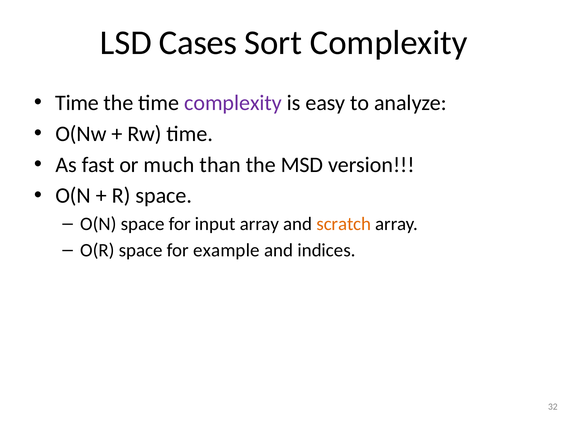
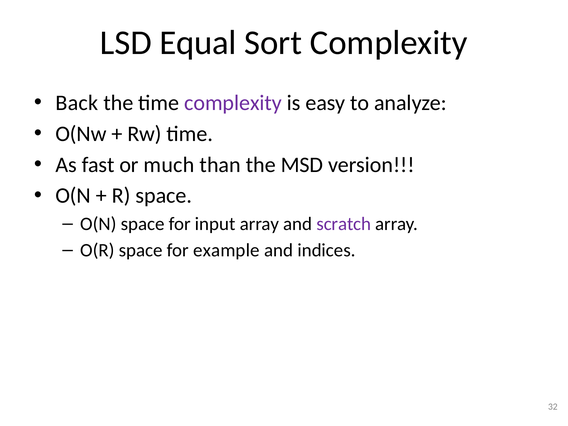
Cases: Cases -> Equal
Time at (77, 103): Time -> Back
scratch colour: orange -> purple
